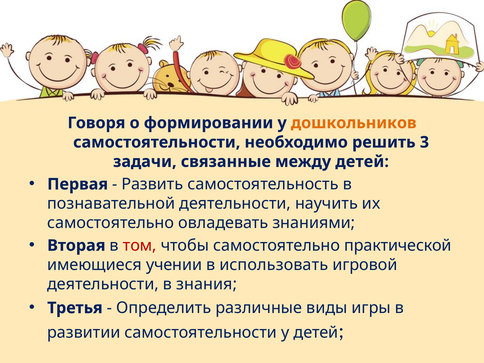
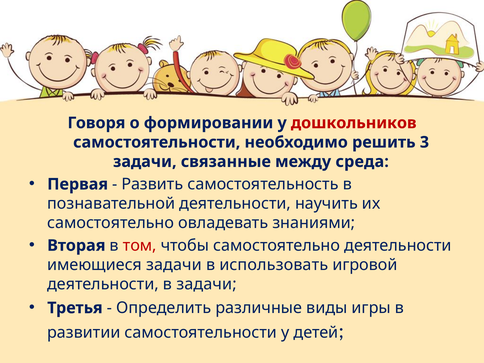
дошкольников colour: orange -> red
между детей: детей -> среда
самостоятельно практической: практической -> деятельности
имеющиеся учении: учении -> задачи
в знания: знания -> задачи
